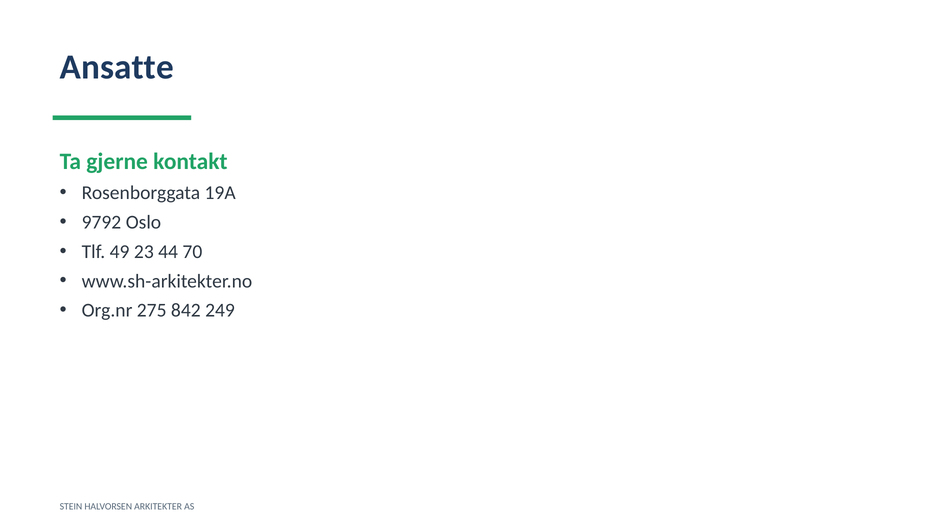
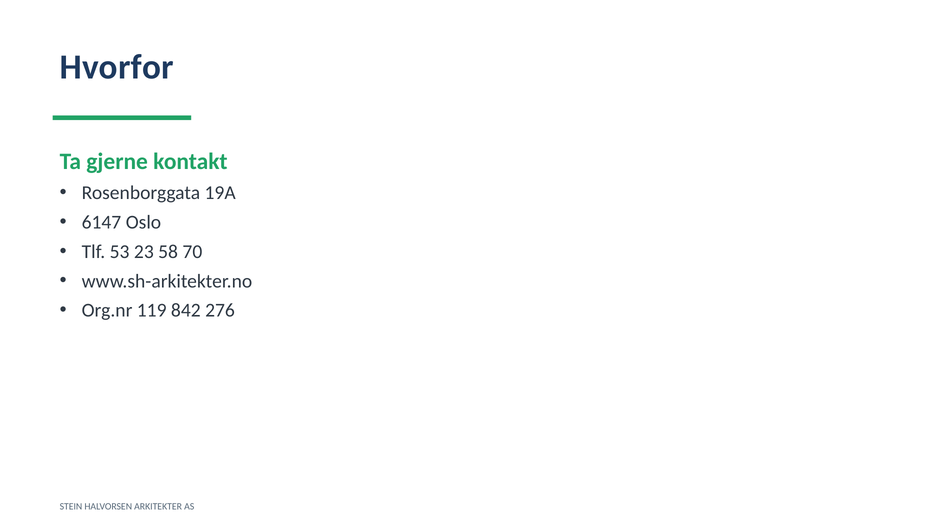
Ansatte: Ansatte -> Hvorfor
9792: 9792 -> 6147
49: 49 -> 53
44: 44 -> 58
275: 275 -> 119
249: 249 -> 276
